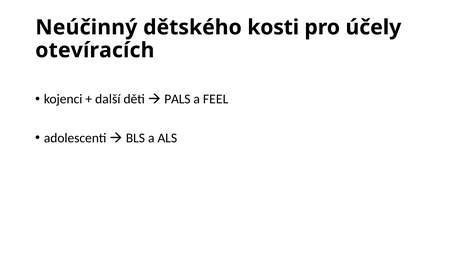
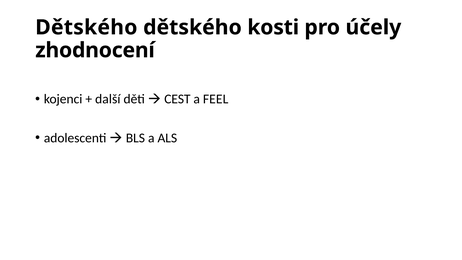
Neúčinný at (86, 27): Neúčinný -> Dětského
otevíracích: otevíracích -> zhodnocení
PALS: PALS -> CEST
